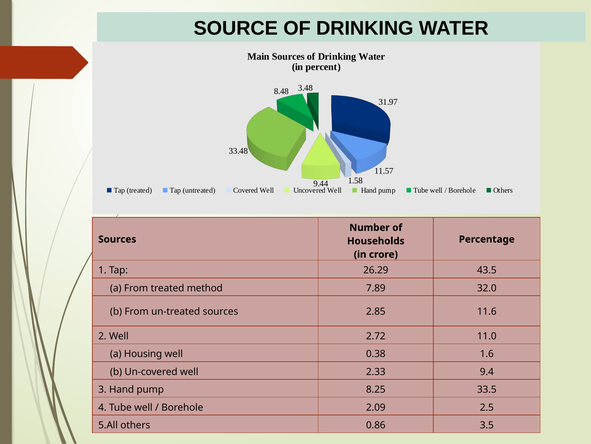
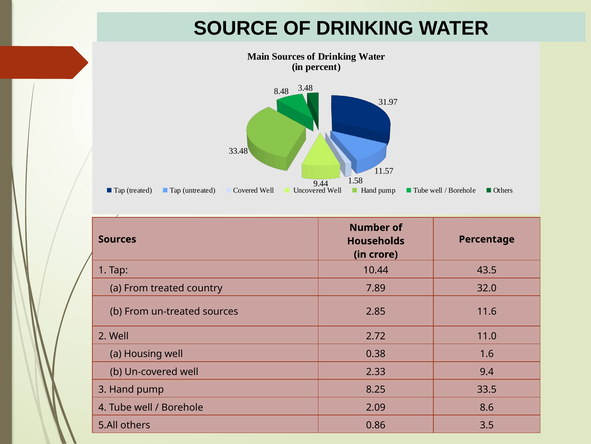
26.29: 26.29 -> 10.44
method: method -> country
2.5: 2.5 -> 8.6
